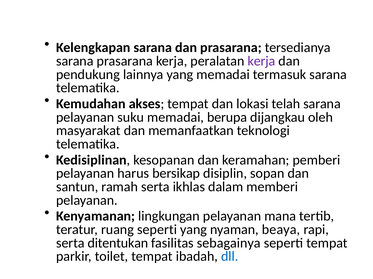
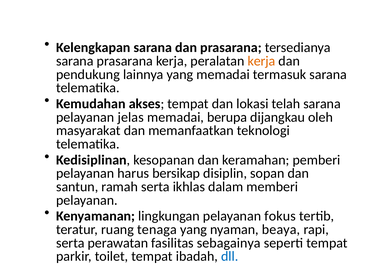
kerja at (261, 61) colour: purple -> orange
suku: suku -> jelas
mana: mana -> fokus
ruang seperti: seperti -> tenaga
ditentukan: ditentukan -> perawatan
